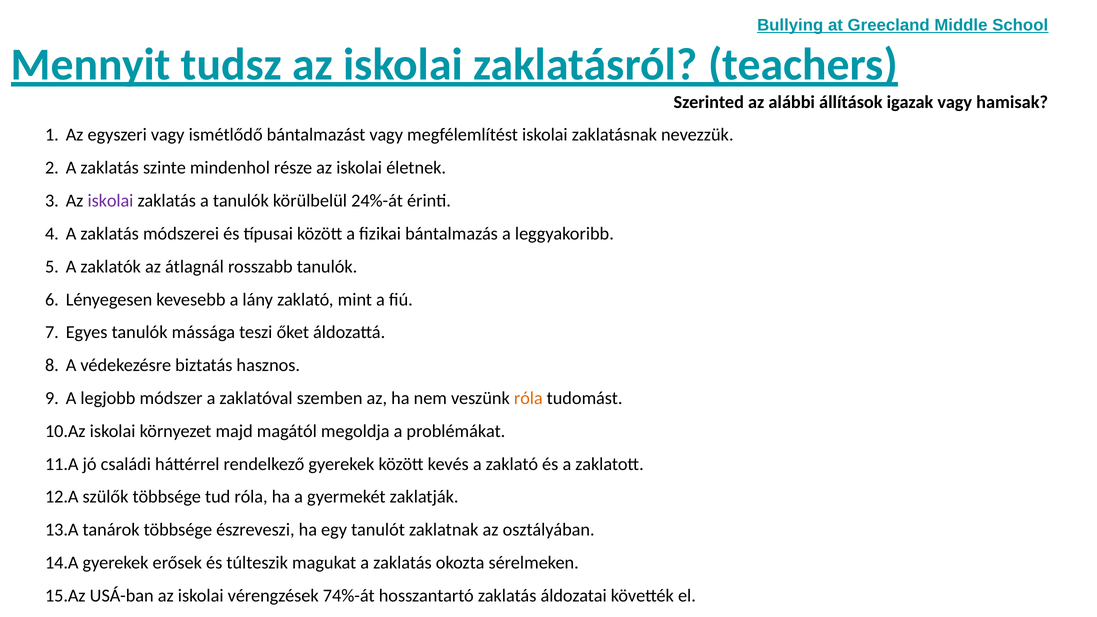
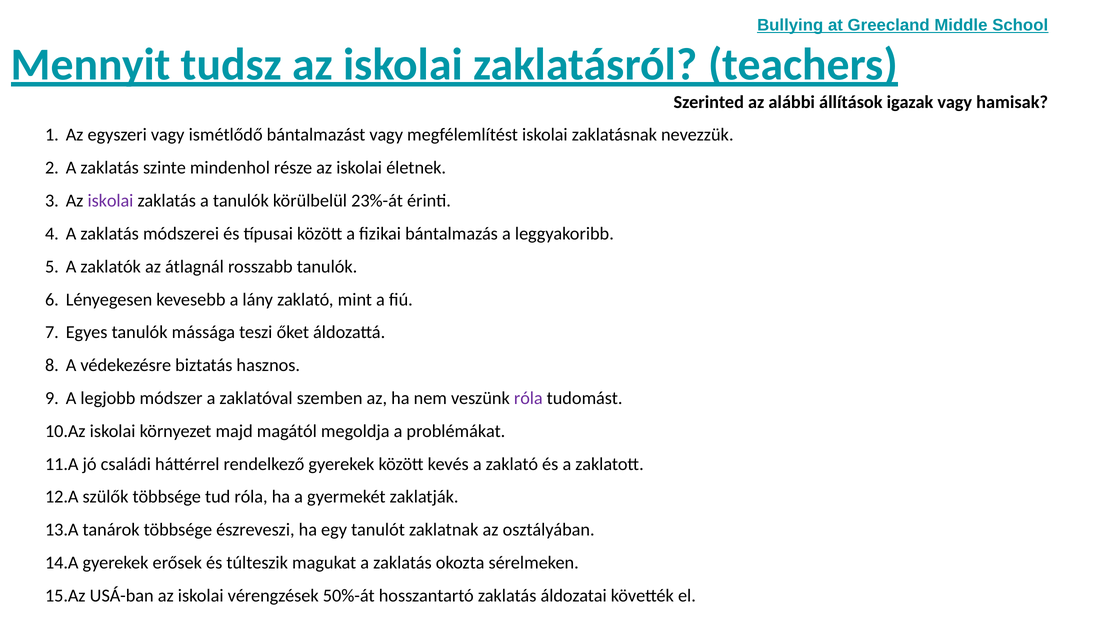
24%-át: 24%-át -> 23%-át
róla at (528, 398) colour: orange -> purple
74%-át: 74%-át -> 50%-át
